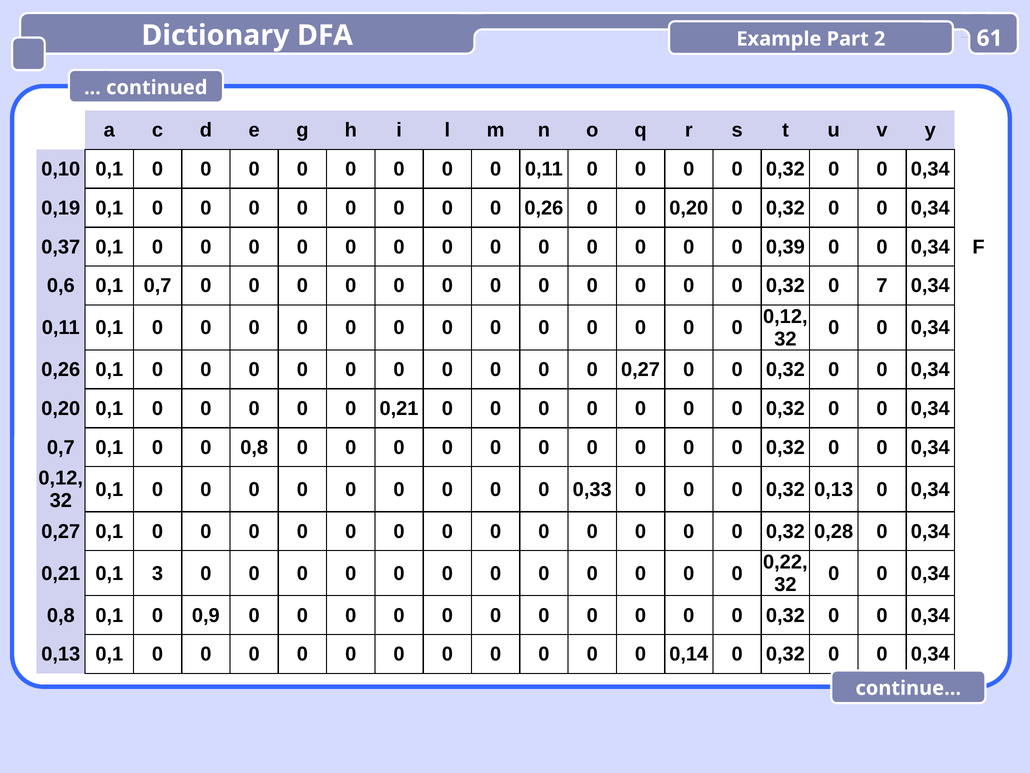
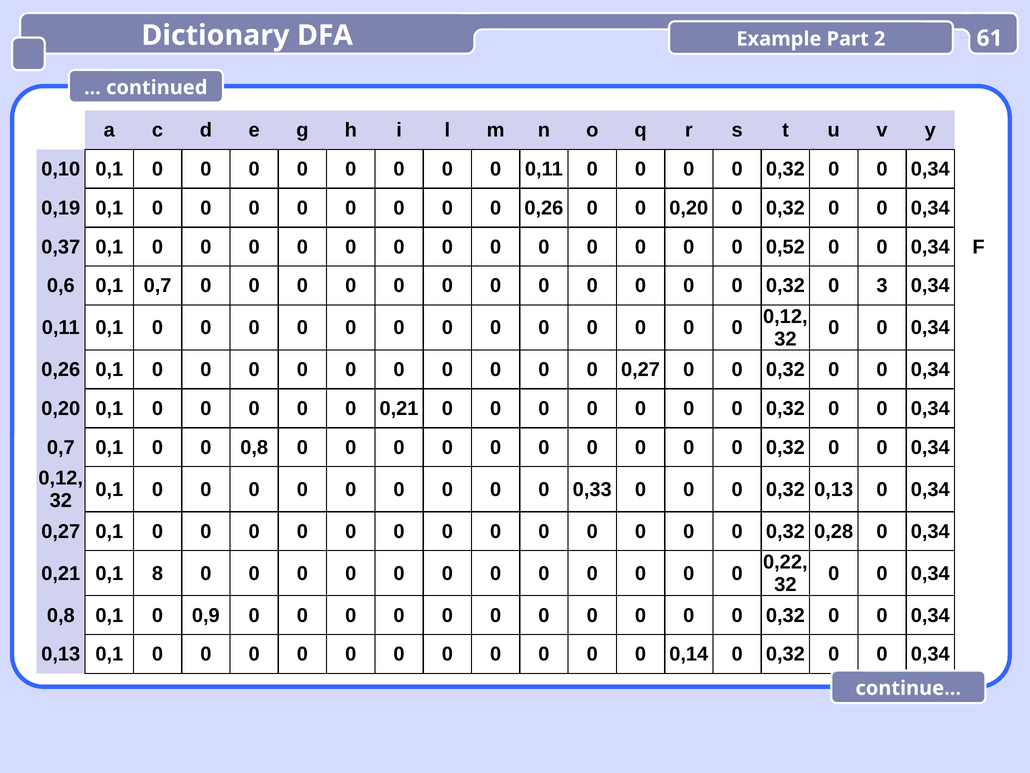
0,39: 0,39 -> 0,52
7: 7 -> 3
3: 3 -> 8
